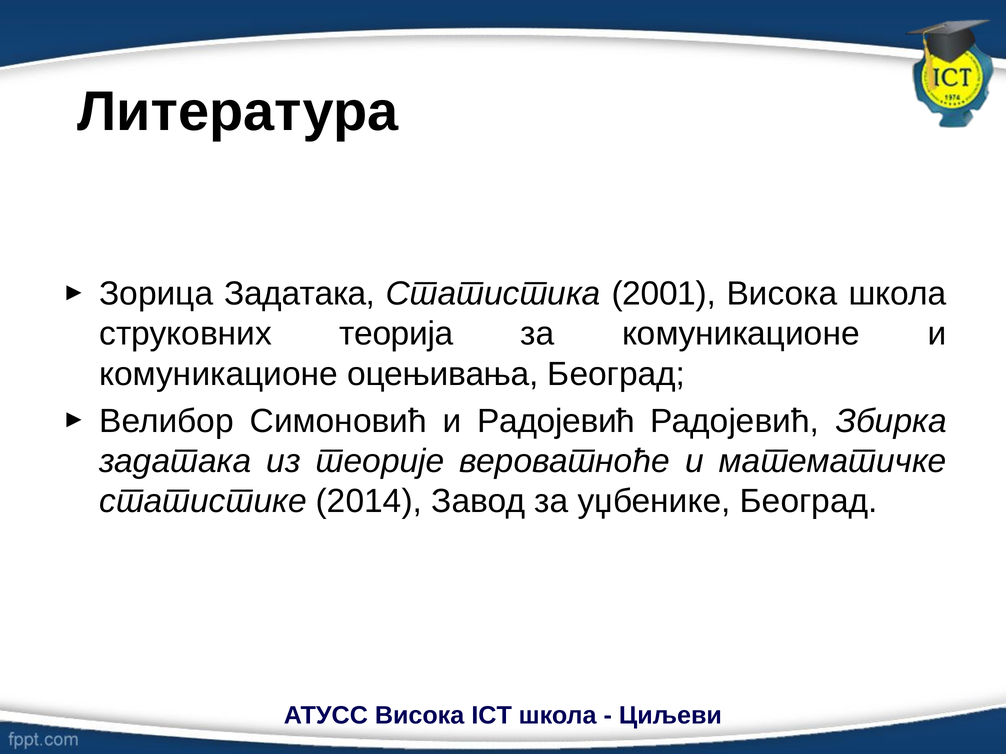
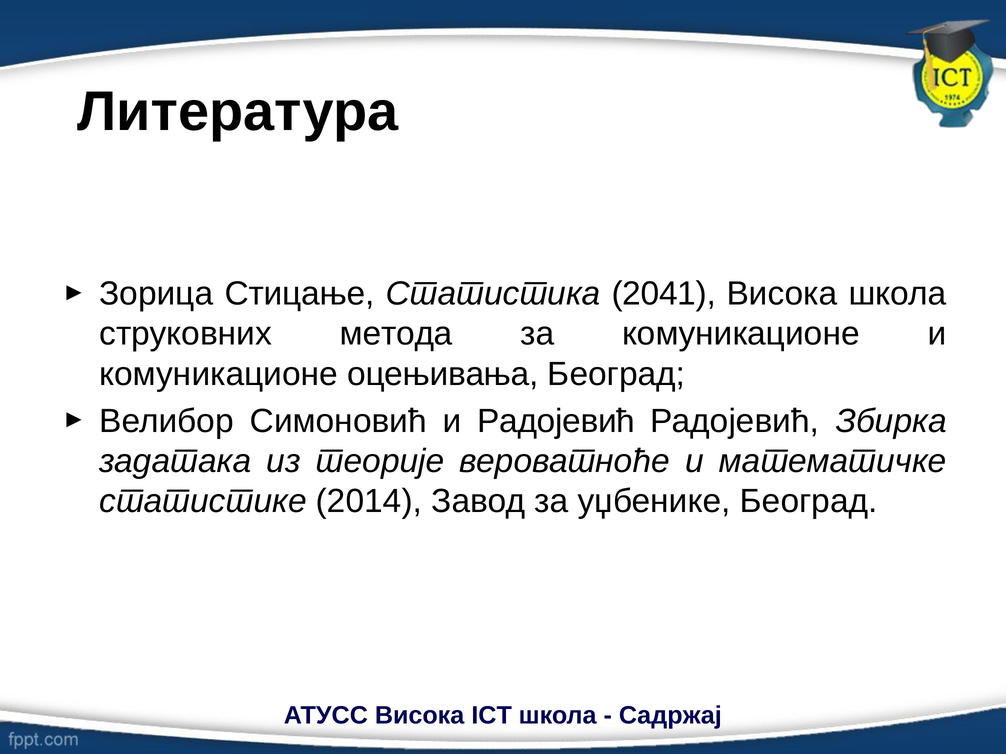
Зорица Задатака: Задатака -> Стицање
2001: 2001 -> 2041
теорија: теорија -> метода
Циљеви: Циљеви -> Садржај
